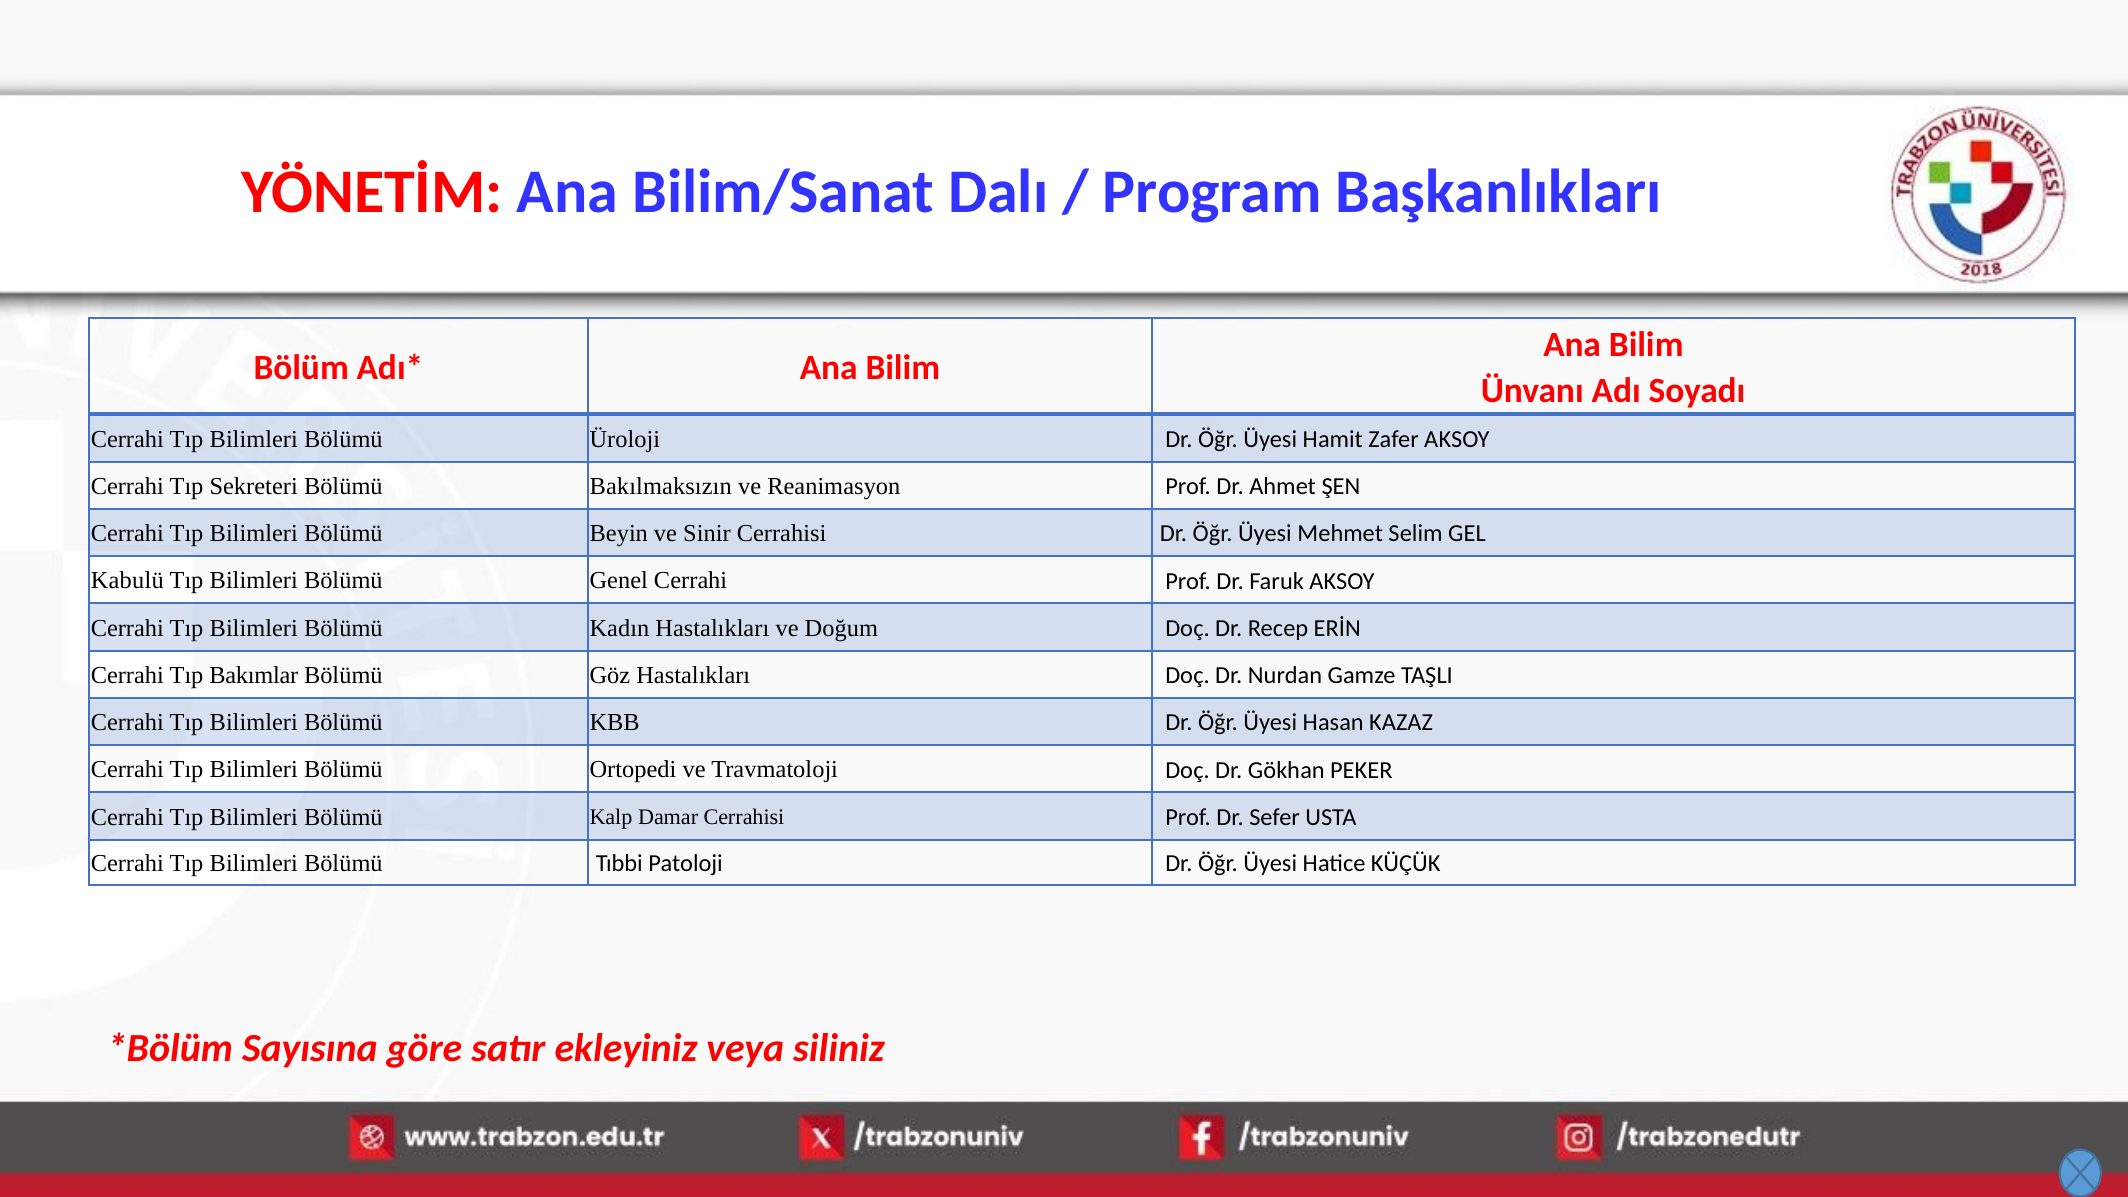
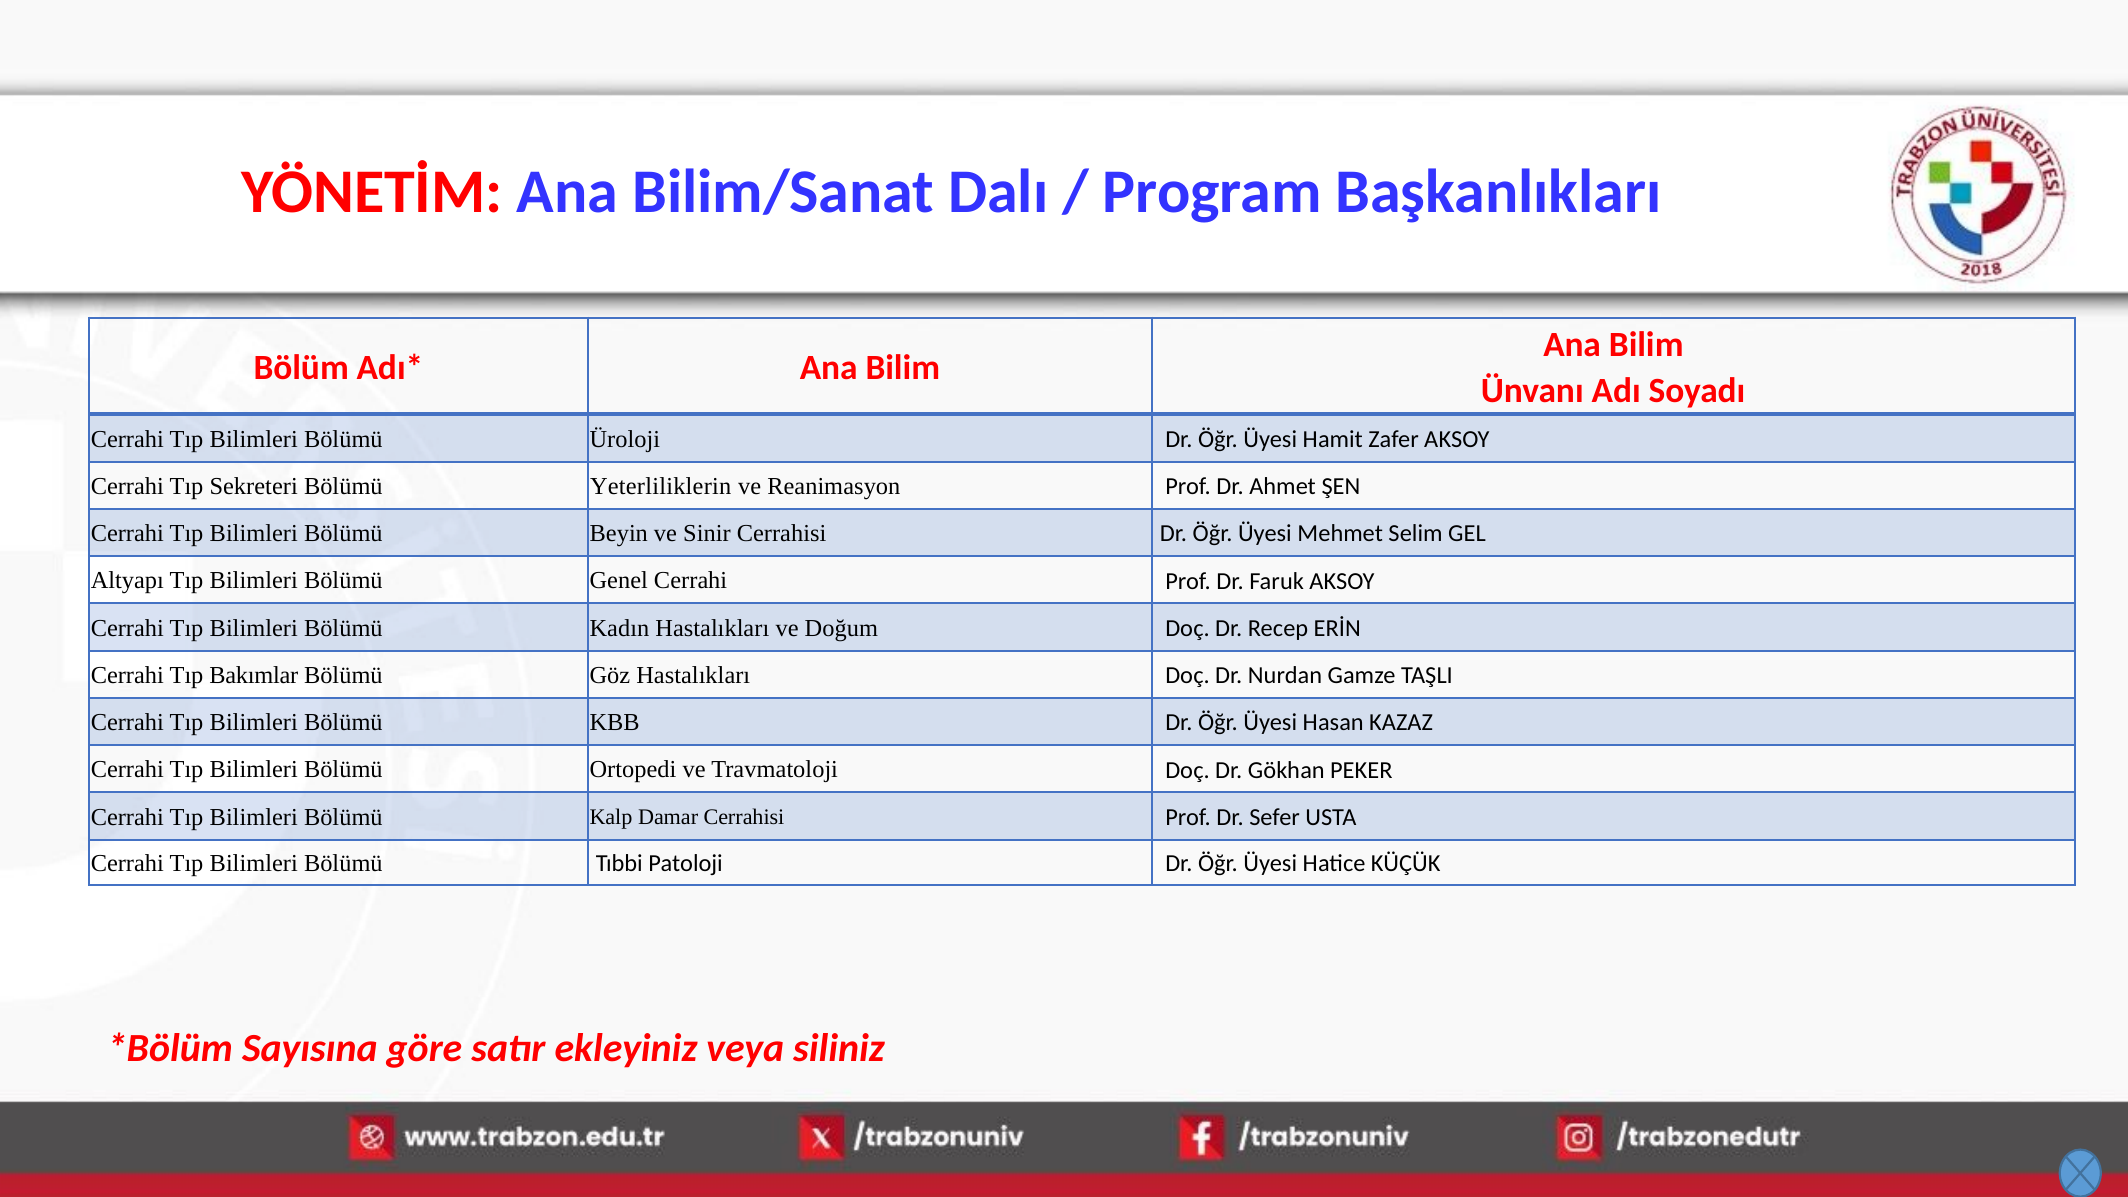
Bakılmaksızın: Bakılmaksızın -> Yeterliliklerin
Kabulü: Kabulü -> Altyapı
